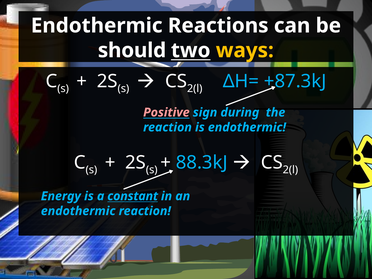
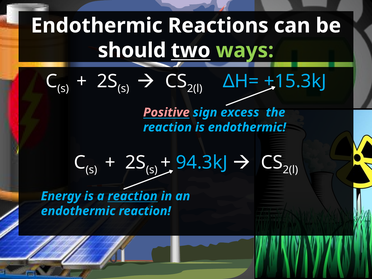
ways colour: yellow -> light green
+87.3kJ: +87.3kJ -> +15.3kJ
during: during -> excess
88.3kJ: 88.3kJ -> 94.3kJ
a constant: constant -> reaction
